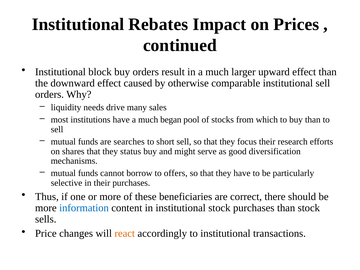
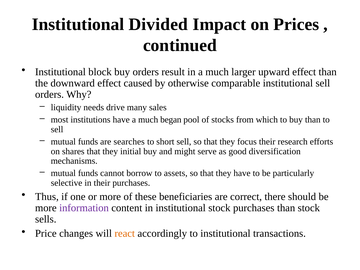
Rebates: Rebates -> Divided
status: status -> initial
offers: offers -> assets
information colour: blue -> purple
